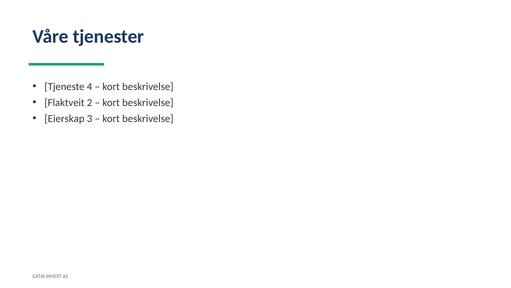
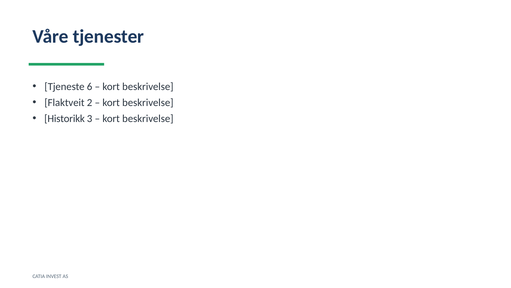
4: 4 -> 6
Eierskap: Eierskap -> Historikk
